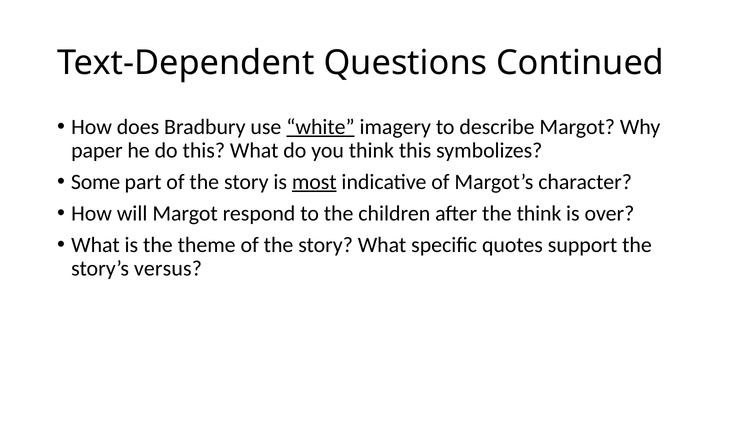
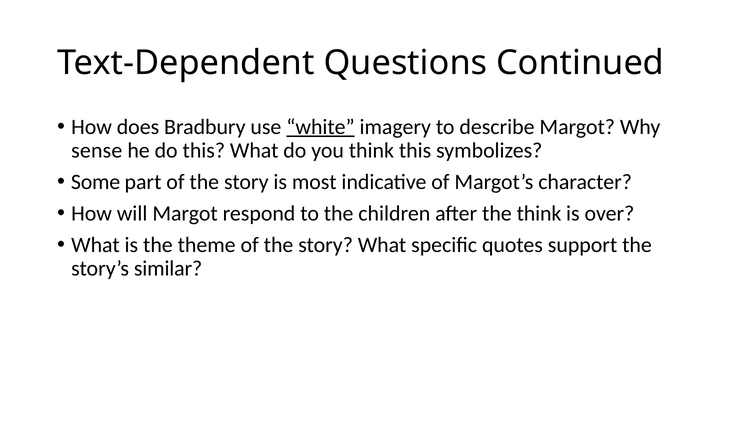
paper: paper -> sense
most underline: present -> none
versus: versus -> similar
